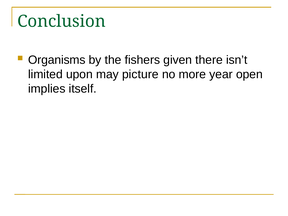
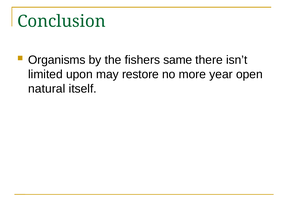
given: given -> same
picture: picture -> restore
implies: implies -> natural
